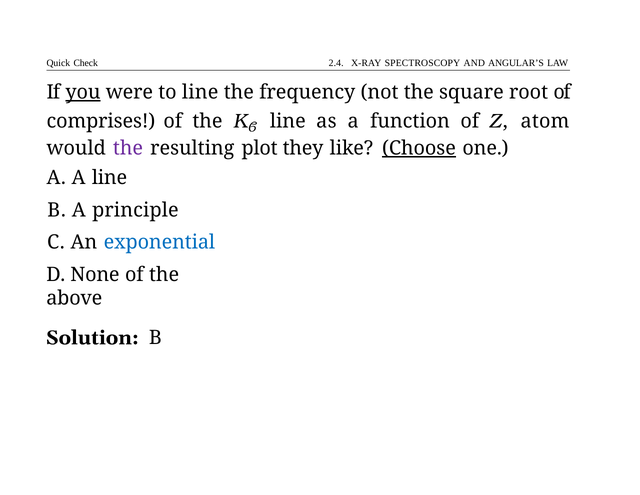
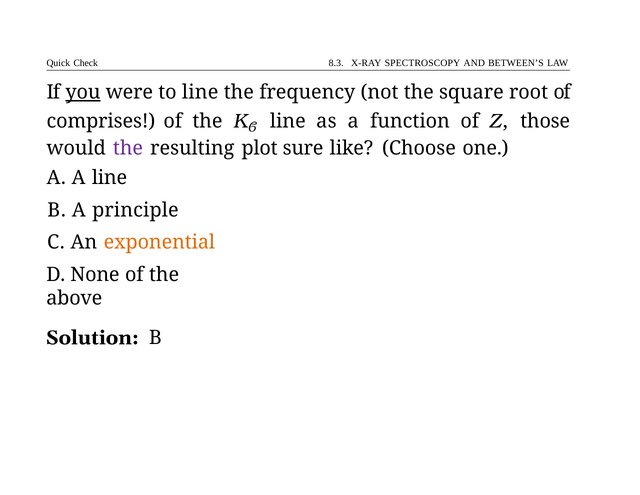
2.4: 2.4 -> 8.3
ANGULAR’S: ANGULAR’S -> BETWEEN’S
atom: atom -> those
they: they -> sure
Choose underline: present -> none
exponential colour: blue -> orange
